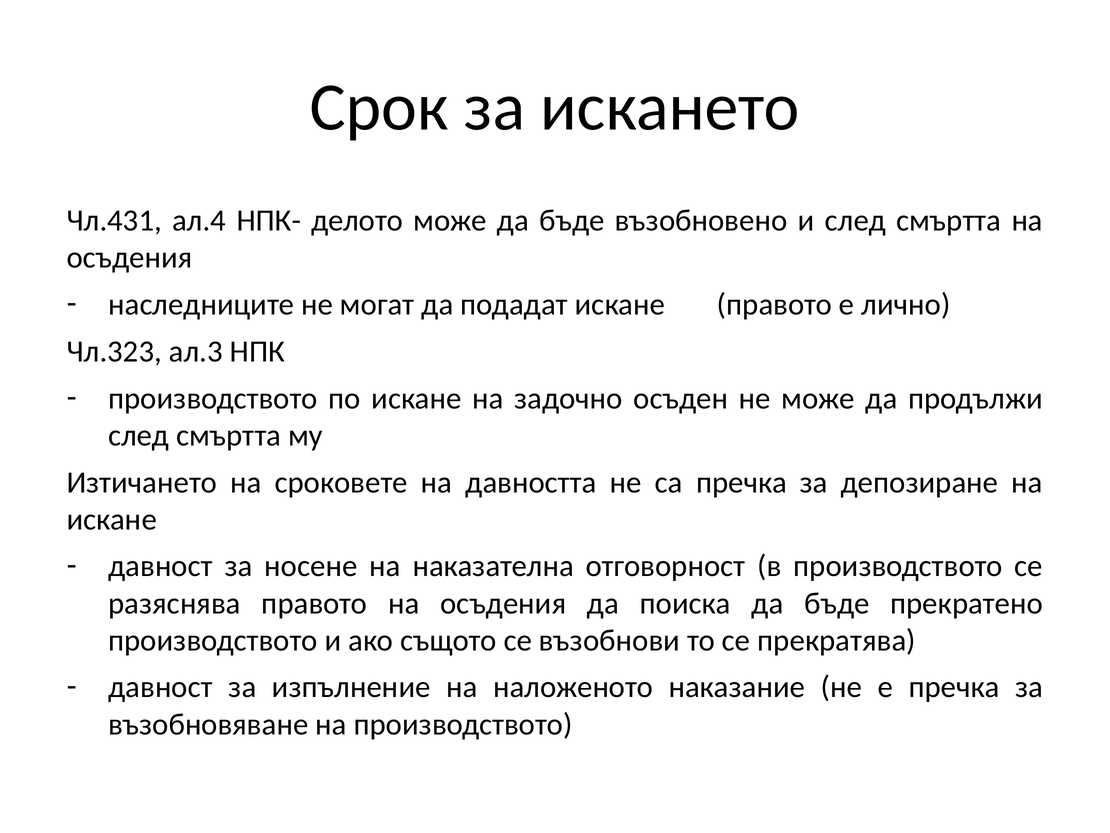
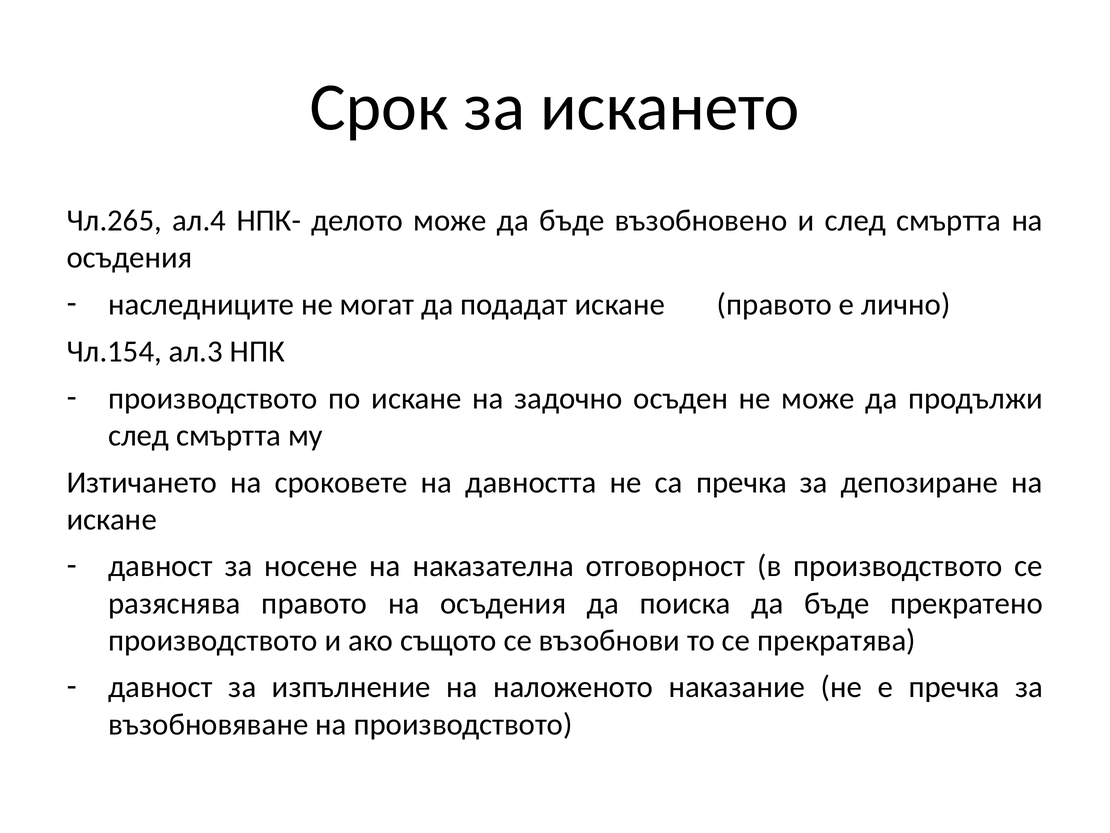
Чл.431: Чл.431 -> Чл.265
Чл.323: Чл.323 -> Чл.154
